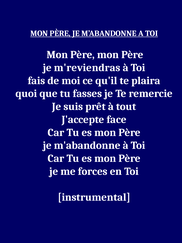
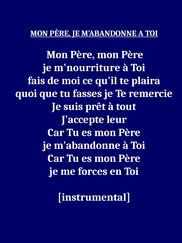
m'reviendras: m'reviendras -> m'nourriture
face: face -> leur
